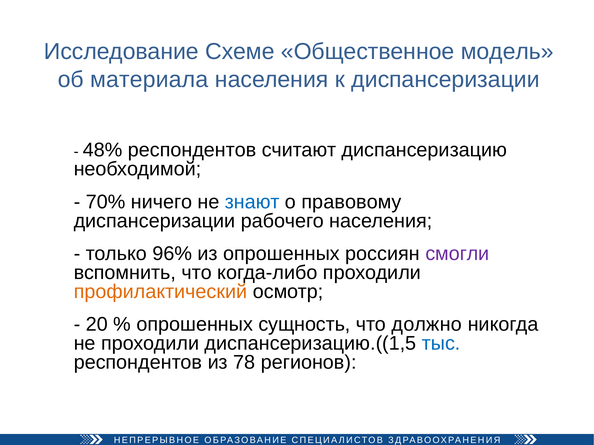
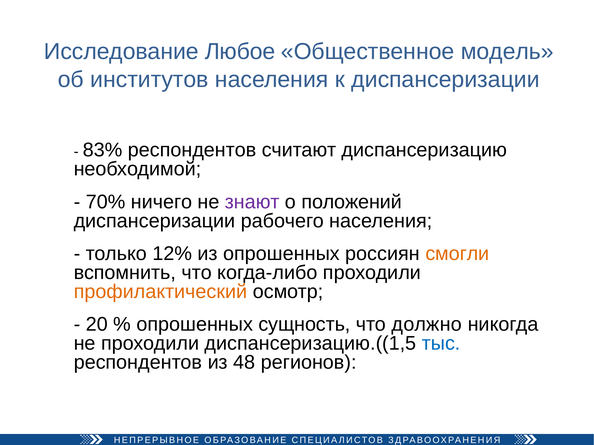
Схеме: Схеме -> Любое
материала: материала -> институтов
48%: 48% -> 83%
знают colour: blue -> purple
правовому: правовому -> положений
96%: 96% -> 12%
смогли colour: purple -> orange
78: 78 -> 48
